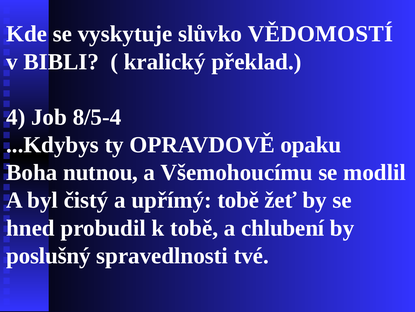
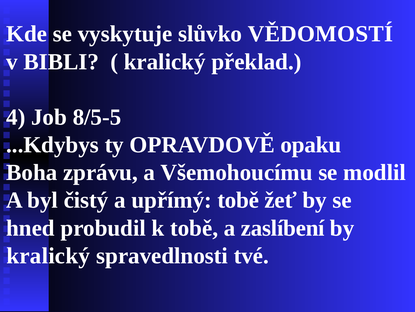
8/5-4: 8/5-4 -> 8/5-5
nutnou: nutnou -> zprávu
chlubení: chlubení -> zaslíbení
poslušný at (48, 255): poslušný -> kralický
